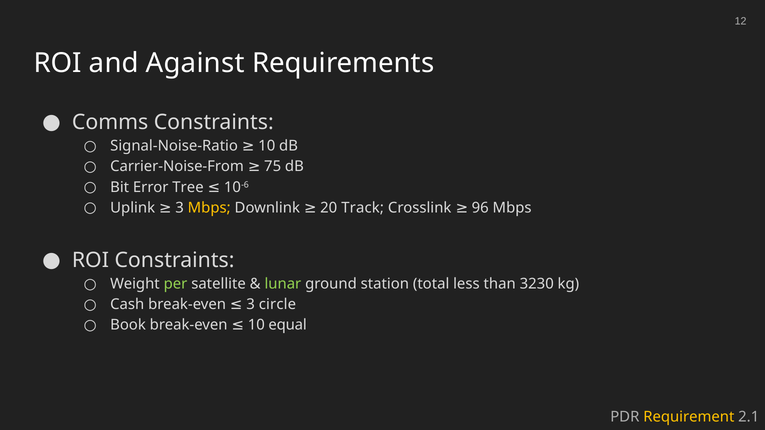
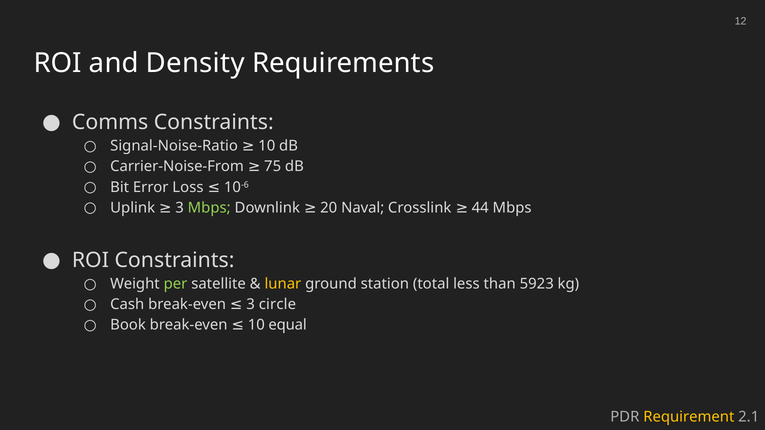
Against: Against -> Density
Tree: Tree -> Loss
Mbps at (209, 208) colour: yellow -> light green
Track: Track -> Naval
96: 96 -> 44
lunar colour: light green -> yellow
3230: 3230 -> 5923
